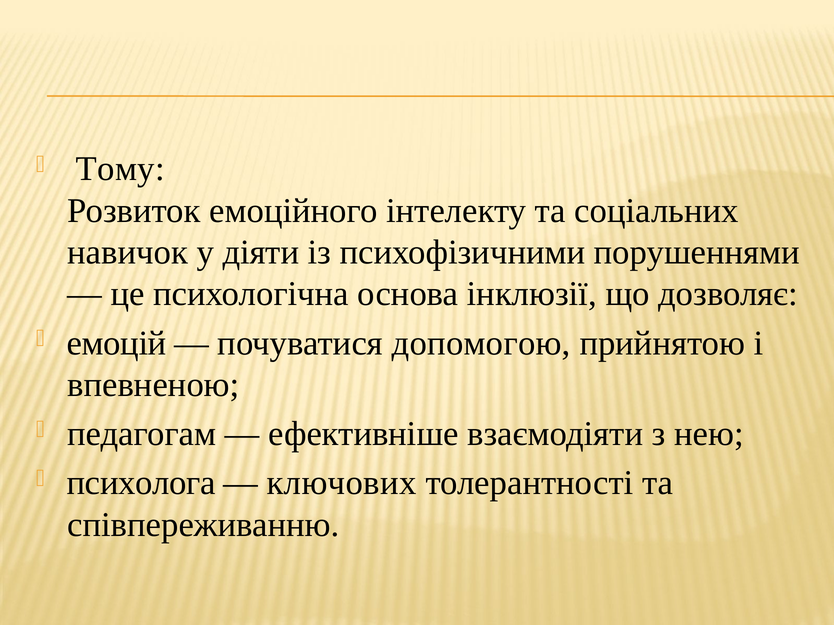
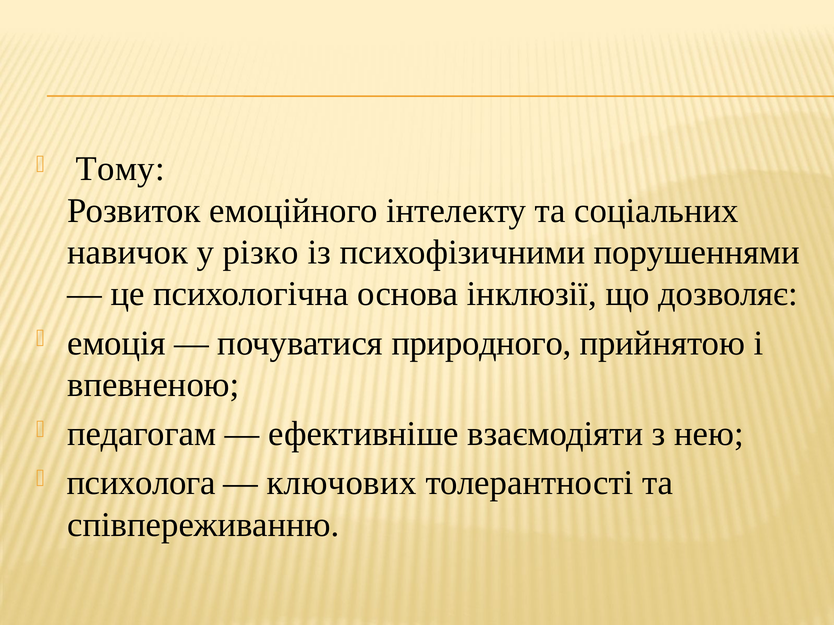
діяти: діяти -> різко
емоцій: емоцій -> емоція
допомогою: допомогою -> природного
